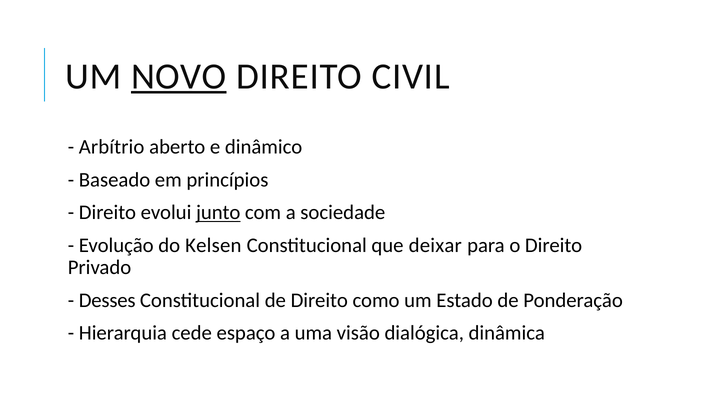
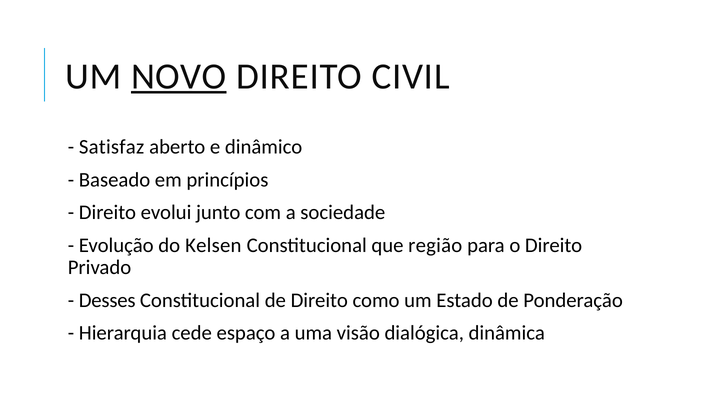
Arbítrio: Arbítrio -> Satisfaz
junto underline: present -> none
deixar: deixar -> região
